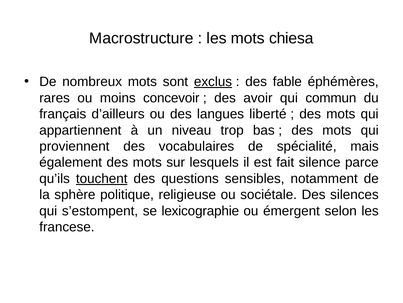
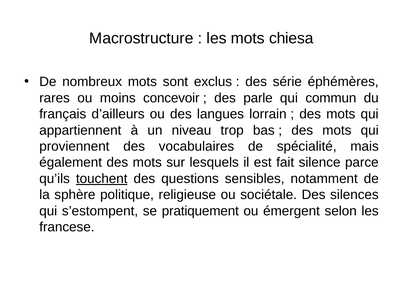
exclus underline: present -> none
fable: fable -> série
avoir: avoir -> parle
liberté: liberté -> lorrain
lexicographie: lexicographie -> pratiquement
